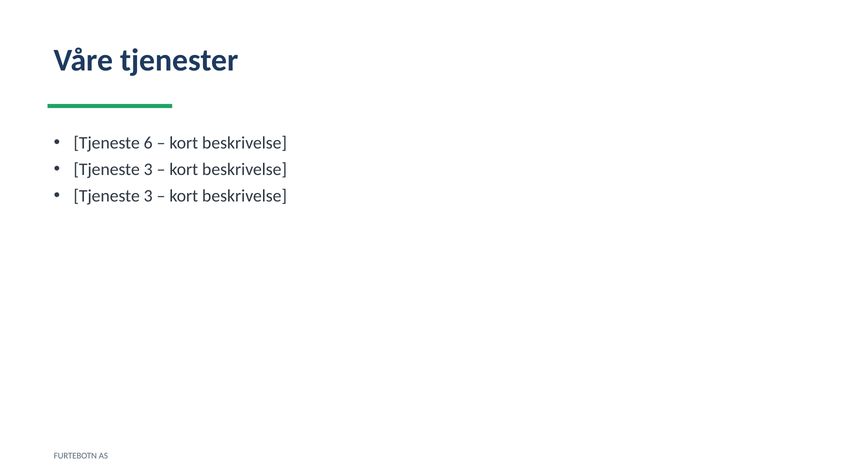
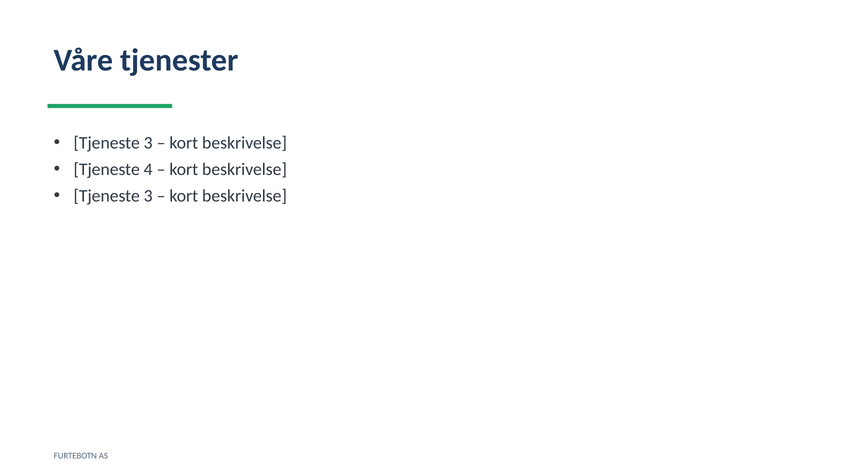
6 at (148, 143): 6 -> 3
3 at (148, 170): 3 -> 4
